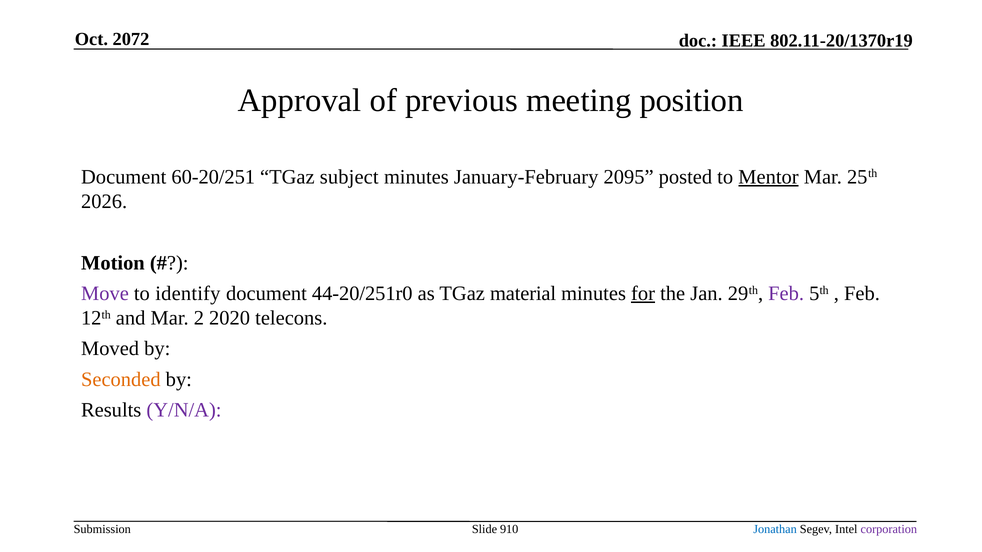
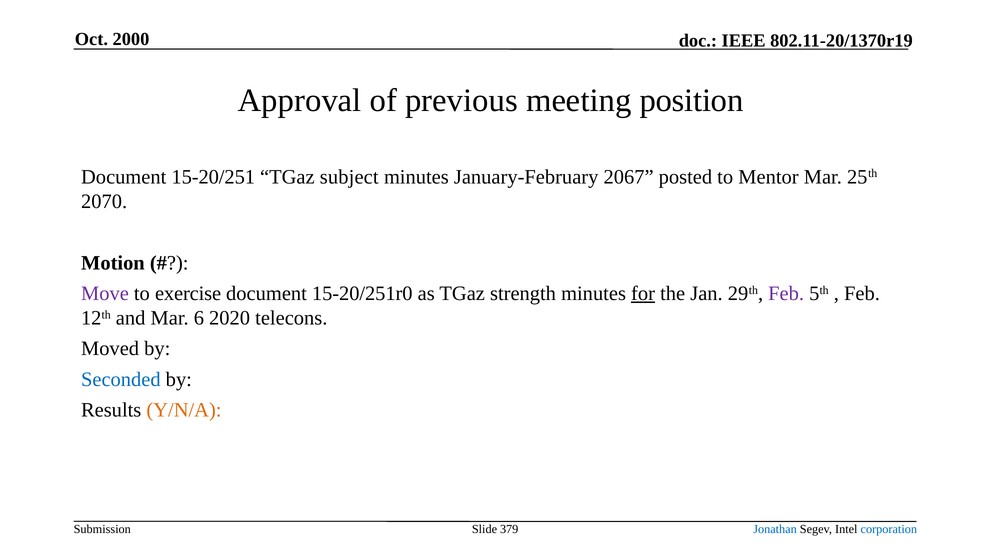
2072: 2072 -> 2000
60-20/251: 60-20/251 -> 15-20/251
2095: 2095 -> 2067
Mentor underline: present -> none
2026: 2026 -> 2070
identify: identify -> exercise
44-20/251r0: 44-20/251r0 -> 15-20/251r0
material: material -> strength
2: 2 -> 6
Seconded colour: orange -> blue
Y/N/A colour: purple -> orange
910: 910 -> 379
corporation colour: purple -> blue
